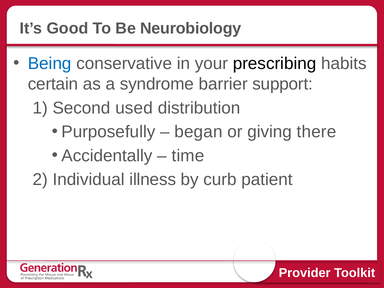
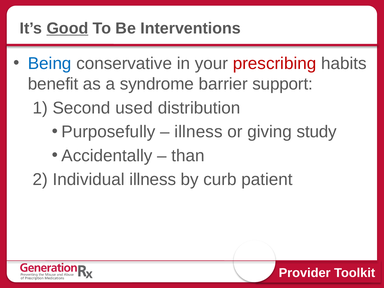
Good underline: none -> present
Neurobiology: Neurobiology -> Interventions
prescribing colour: black -> red
certain: certain -> benefit
began at (198, 132): began -> illness
there: there -> study
time: time -> than
